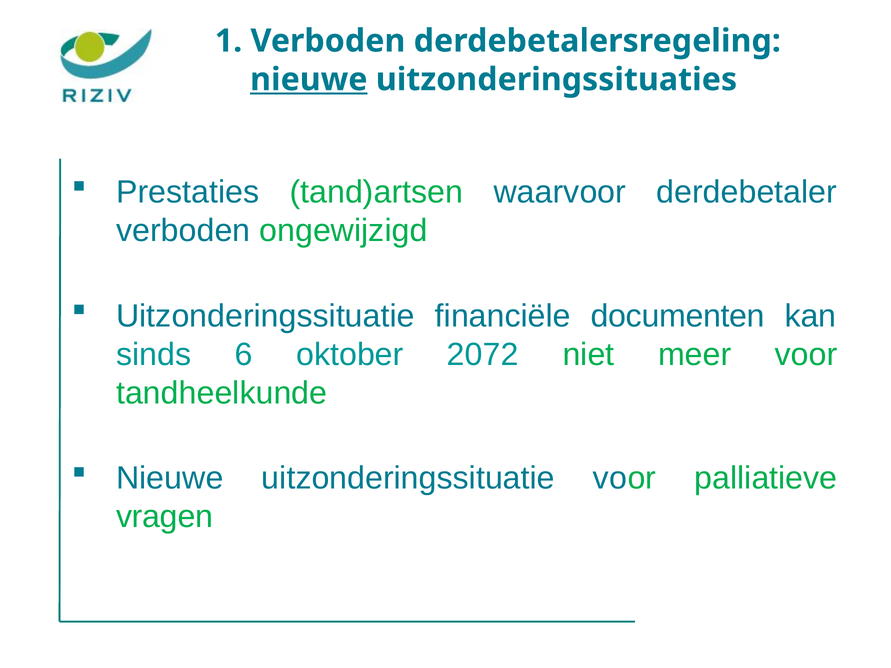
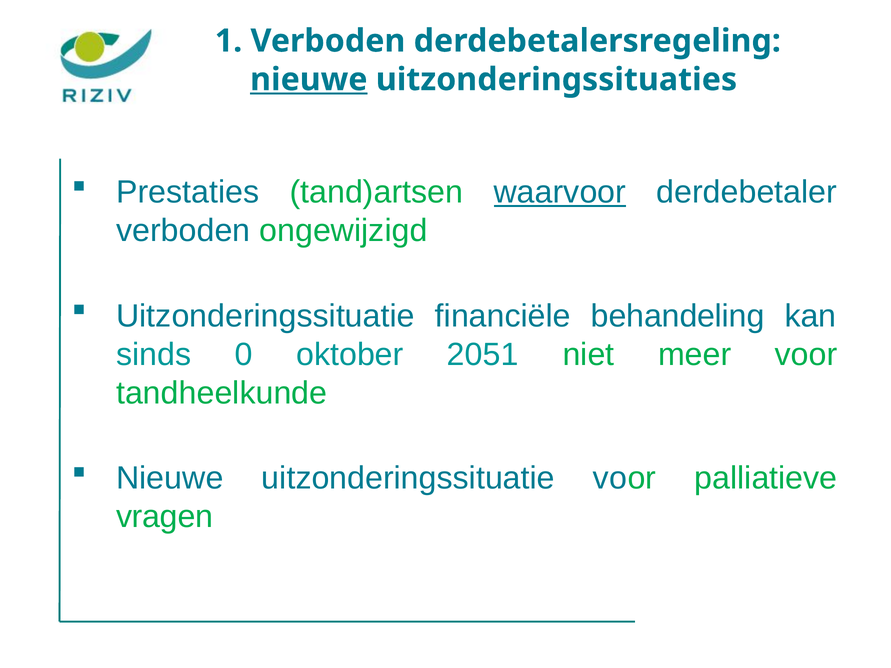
waarvoor underline: none -> present
documenten: documenten -> behandeling
6: 6 -> 0
2072: 2072 -> 2051
